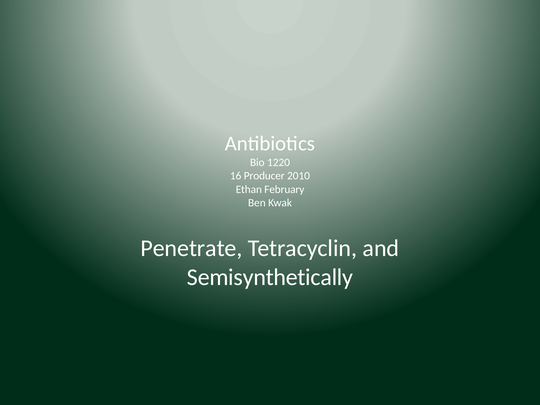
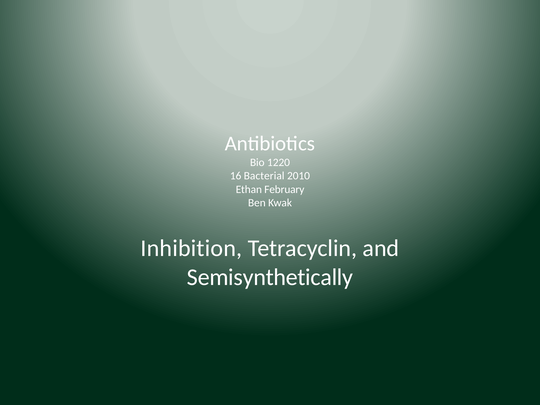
Producer: Producer -> Bacterial
Penetrate: Penetrate -> Inhibition
